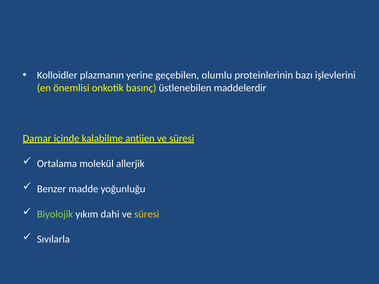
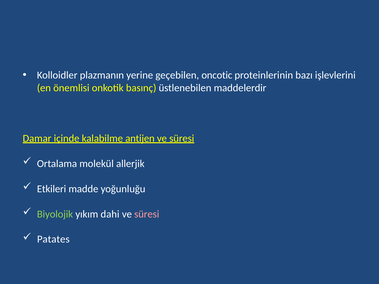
olumlu: olumlu -> oncotic
Benzer: Benzer -> Etkileri
süresi at (147, 214) colour: yellow -> pink
Sıvılarla: Sıvılarla -> Patates
